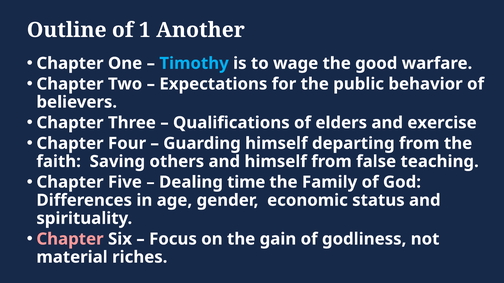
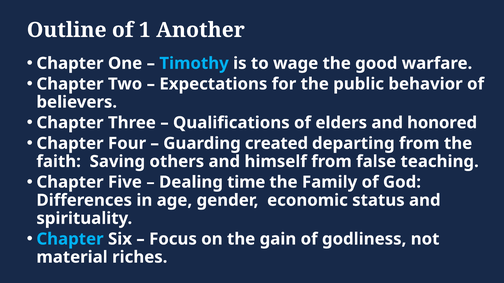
exercise: exercise -> honored
Guarding himself: himself -> created
Chapter at (70, 239) colour: pink -> light blue
